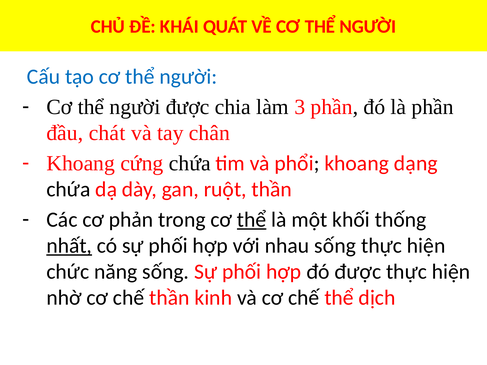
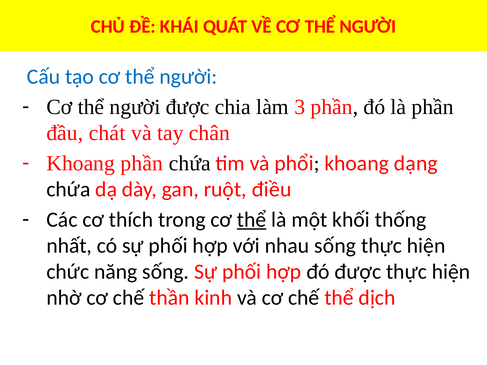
Khoang cứng: cứng -> phần
ruột thần: thần -> điều
phản: phản -> thích
nhất underline: present -> none
